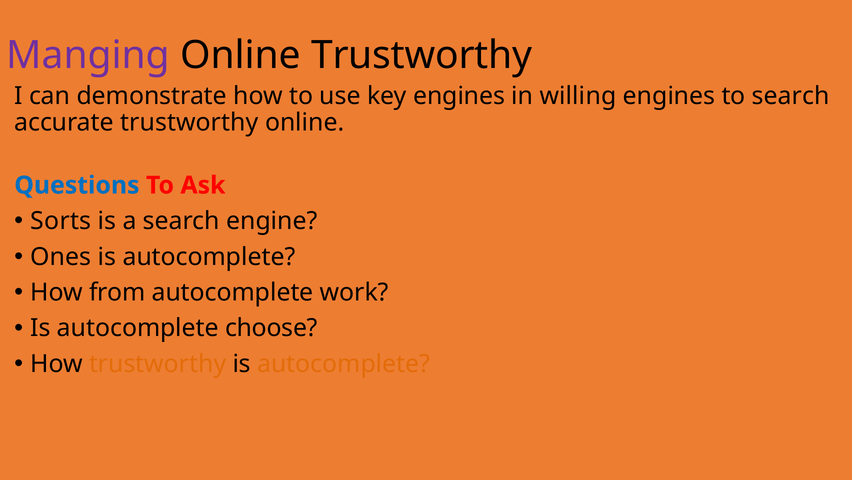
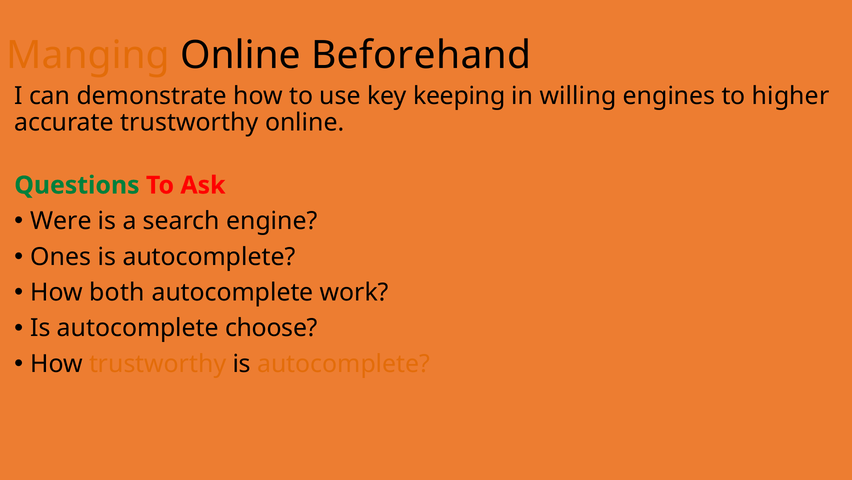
Manging colour: purple -> orange
Online Trustworthy: Trustworthy -> Beforehand
key engines: engines -> keeping
to search: search -> higher
Questions colour: blue -> green
Sorts: Sorts -> Were
from: from -> both
